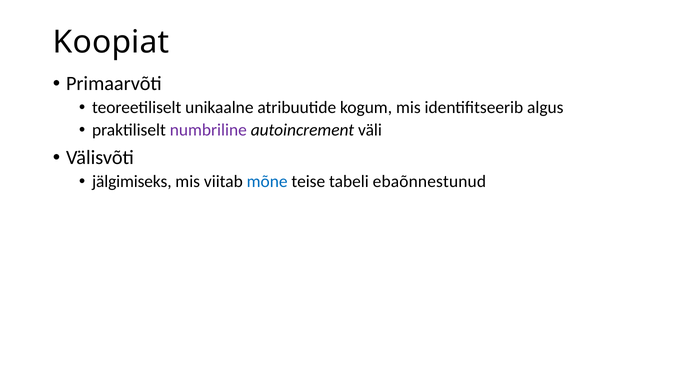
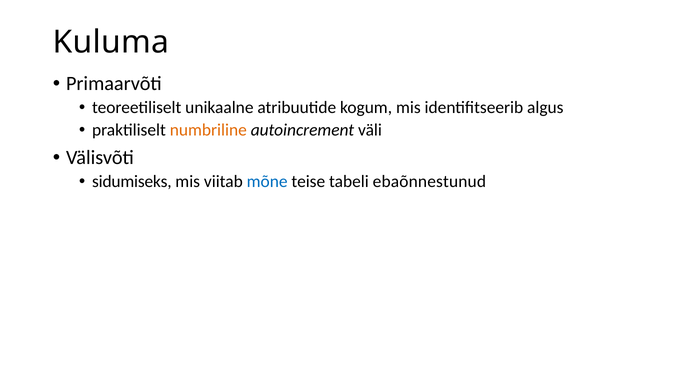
Koopiat: Koopiat -> Kuluma
numbriline colour: purple -> orange
jälgimiseks: jälgimiseks -> sidumiseks
